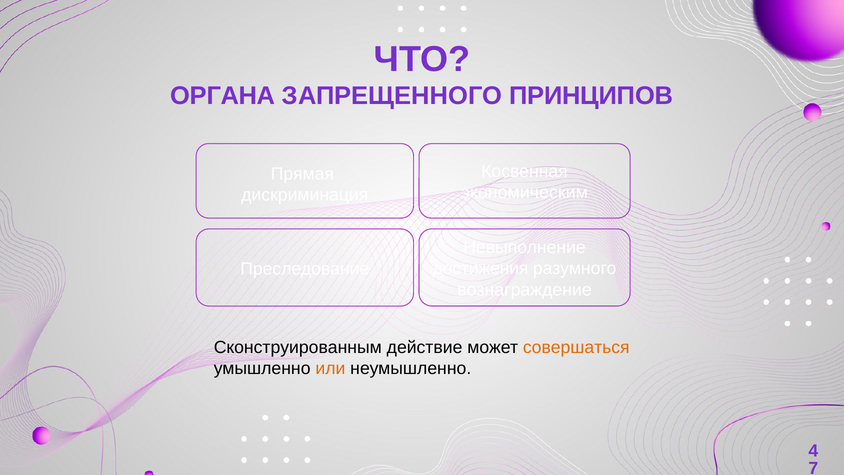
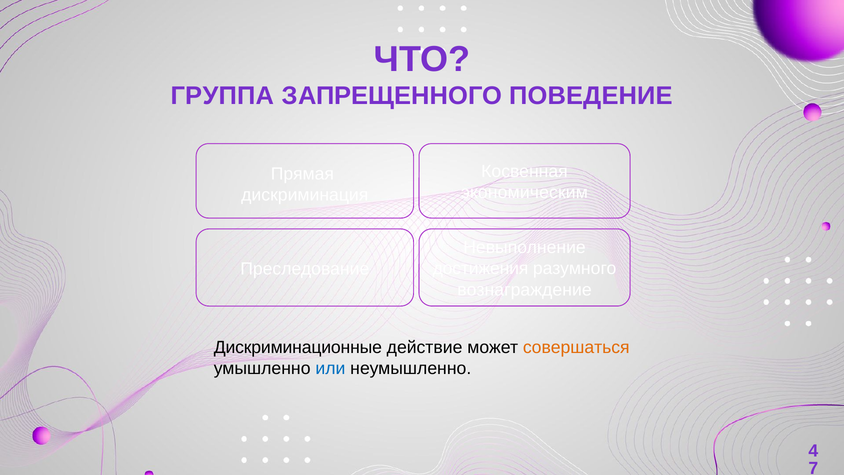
ОРГАНА: ОРГАНА -> ГРУППА
ПРИНЦИПОВ: ПРИНЦИПОВ -> ПОВЕДЕНИЕ
Сконструированным: Сконструированным -> Дискриминационные
или colour: orange -> blue
